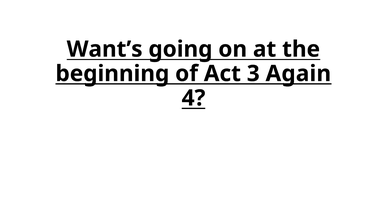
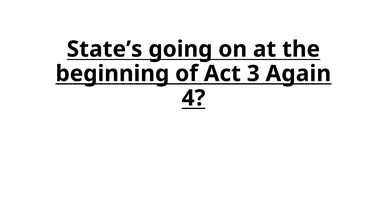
Want’s: Want’s -> State’s
